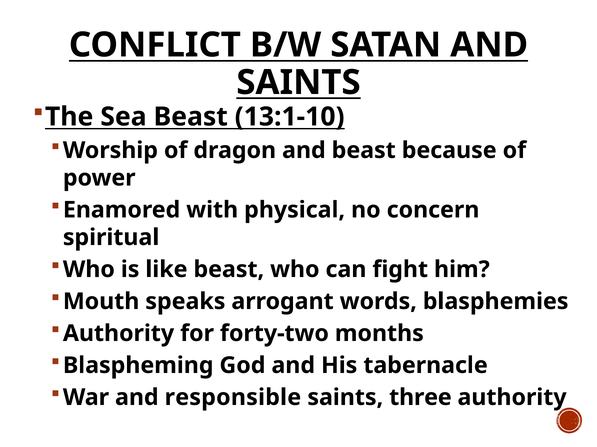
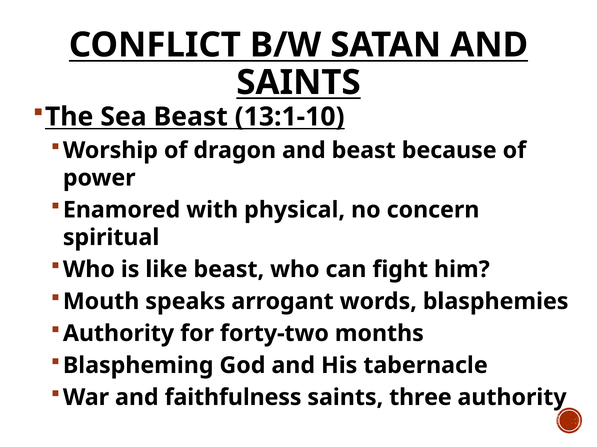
responsible: responsible -> faithfulness
